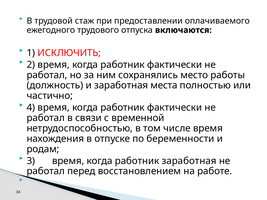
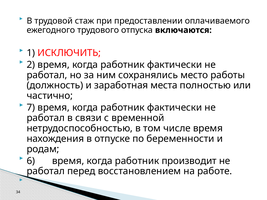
4: 4 -> 7
3: 3 -> 6
работник заработная: заработная -> производит
